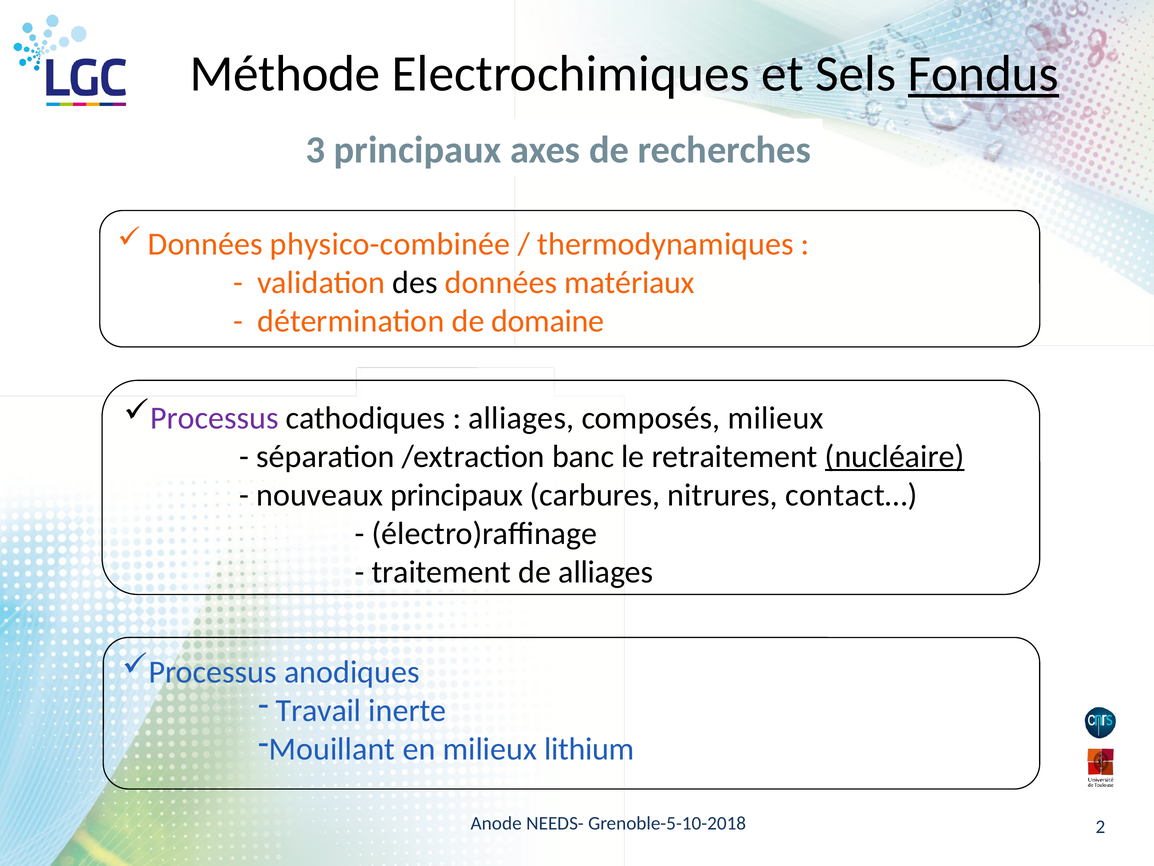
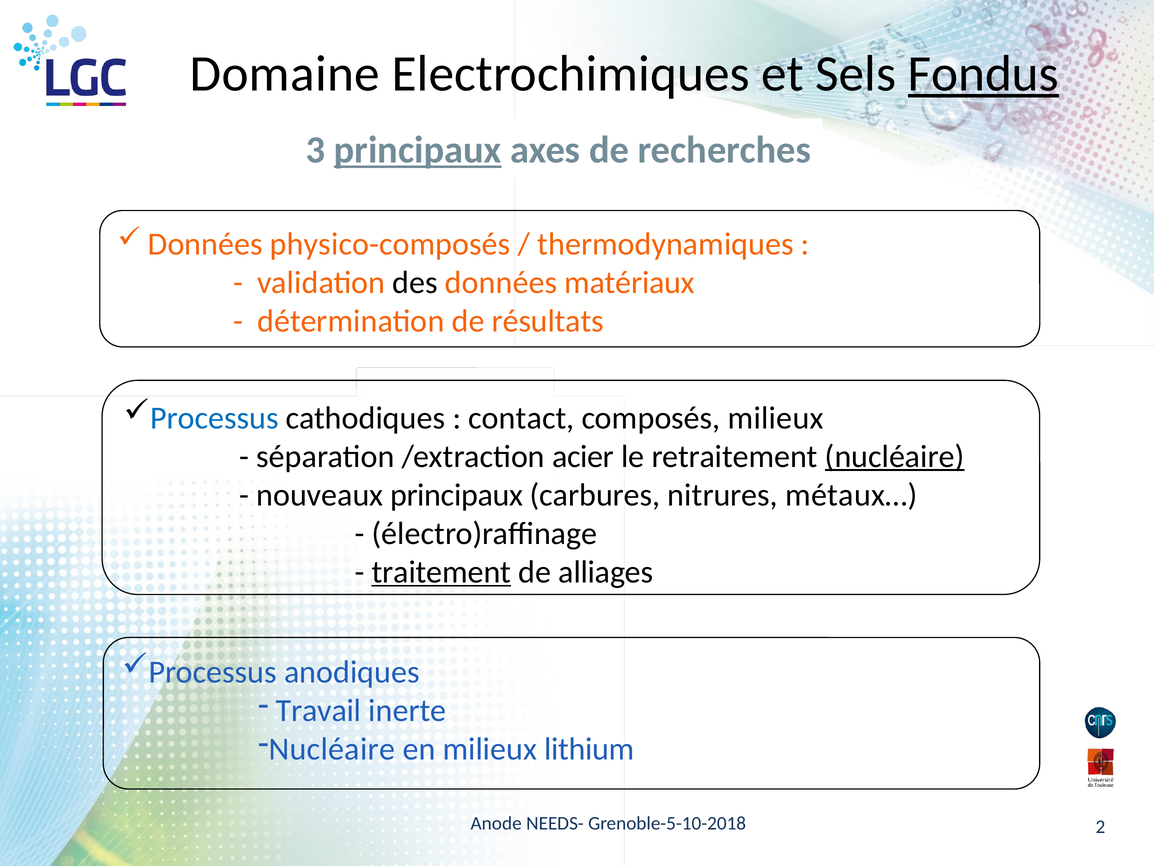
Méthode: Méthode -> Domaine
principaux at (418, 150) underline: none -> present
physico-combinée: physico-combinée -> physico-composés
domaine: domaine -> résultats
Processus at (214, 418) colour: purple -> blue
alliages at (521, 418): alliages -> contact
banc: banc -> acier
contact…: contact… -> métaux…
traitement underline: none -> present
Mouillant at (332, 749): Mouillant -> Nucléaire
